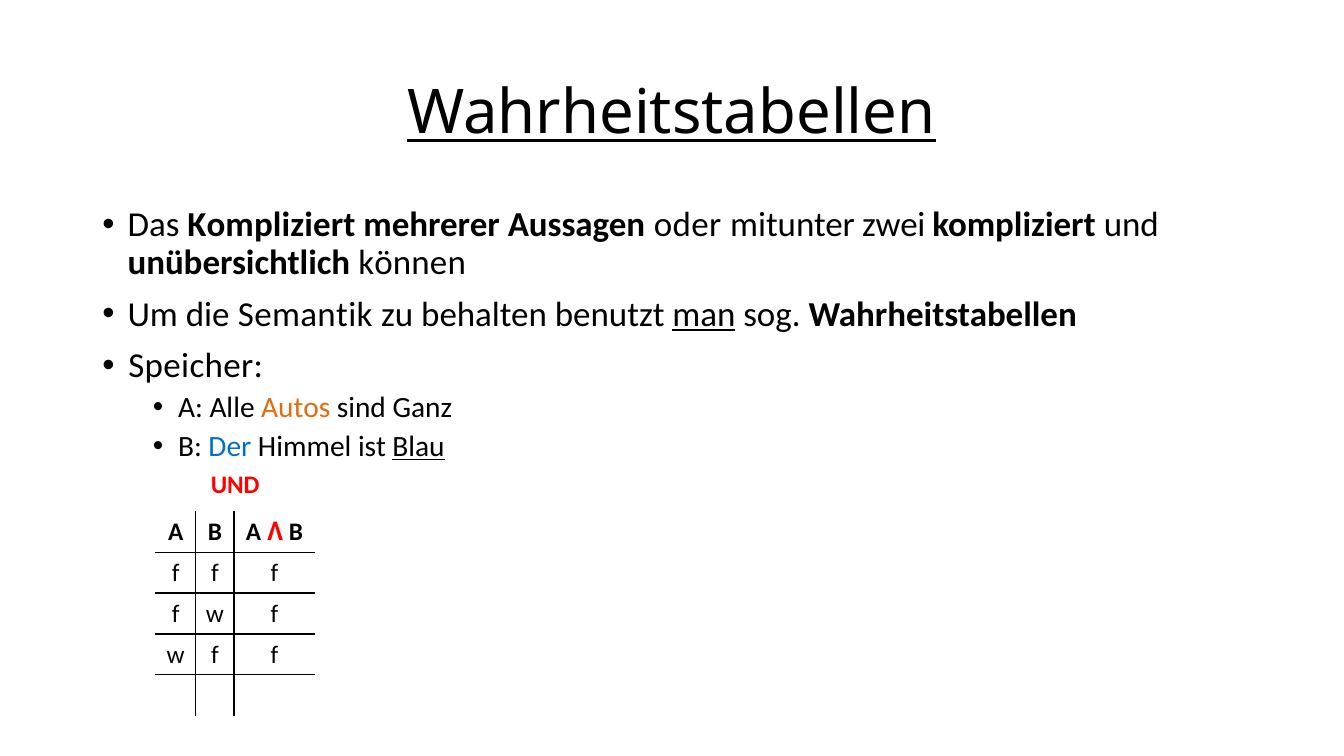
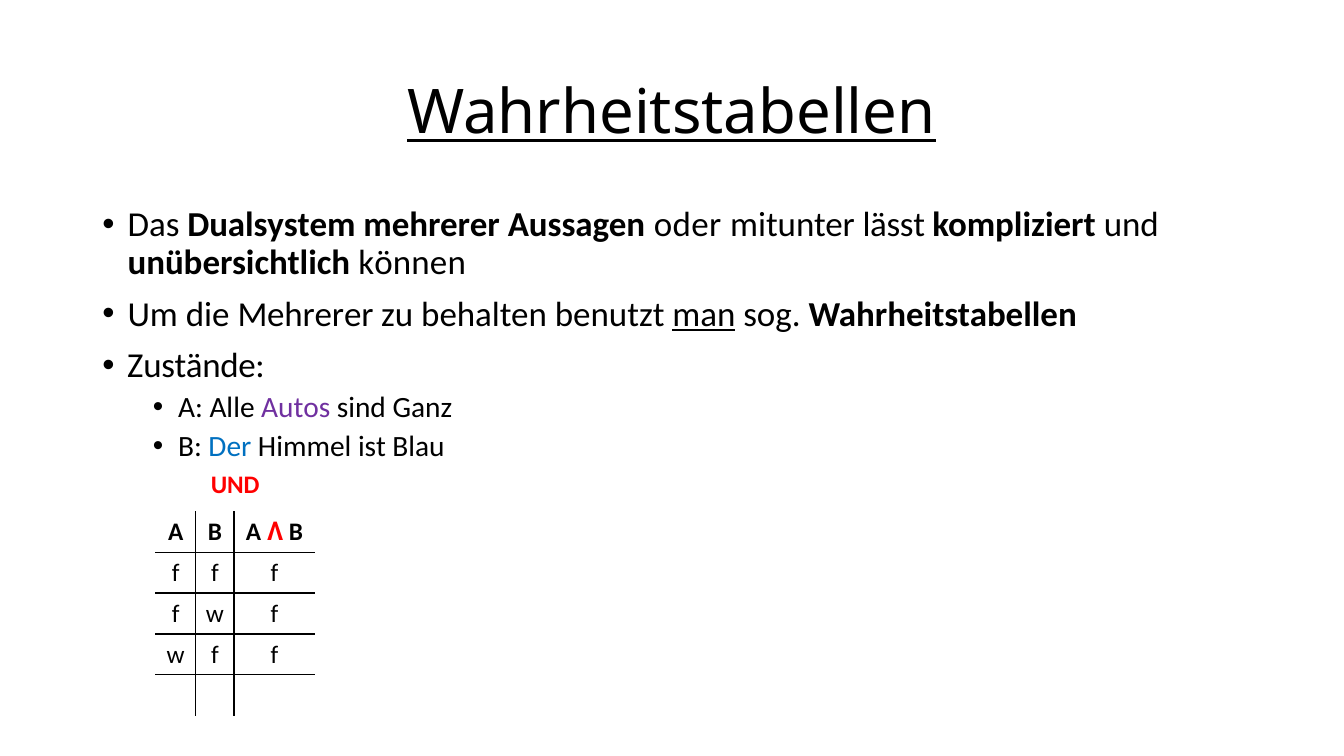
Das Kompliziert: Kompliziert -> Dualsystem
zwei: zwei -> lässt
die Semantik: Semantik -> Mehrerer
Speicher: Speicher -> Zustände
Autos colour: orange -> purple
Blau underline: present -> none
